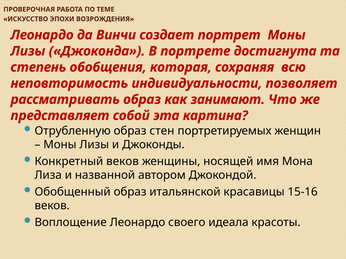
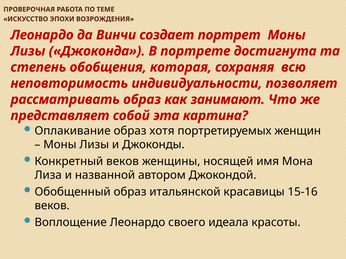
Отрубленную: Отрубленную -> Оплакивание
стен: стен -> хотя
